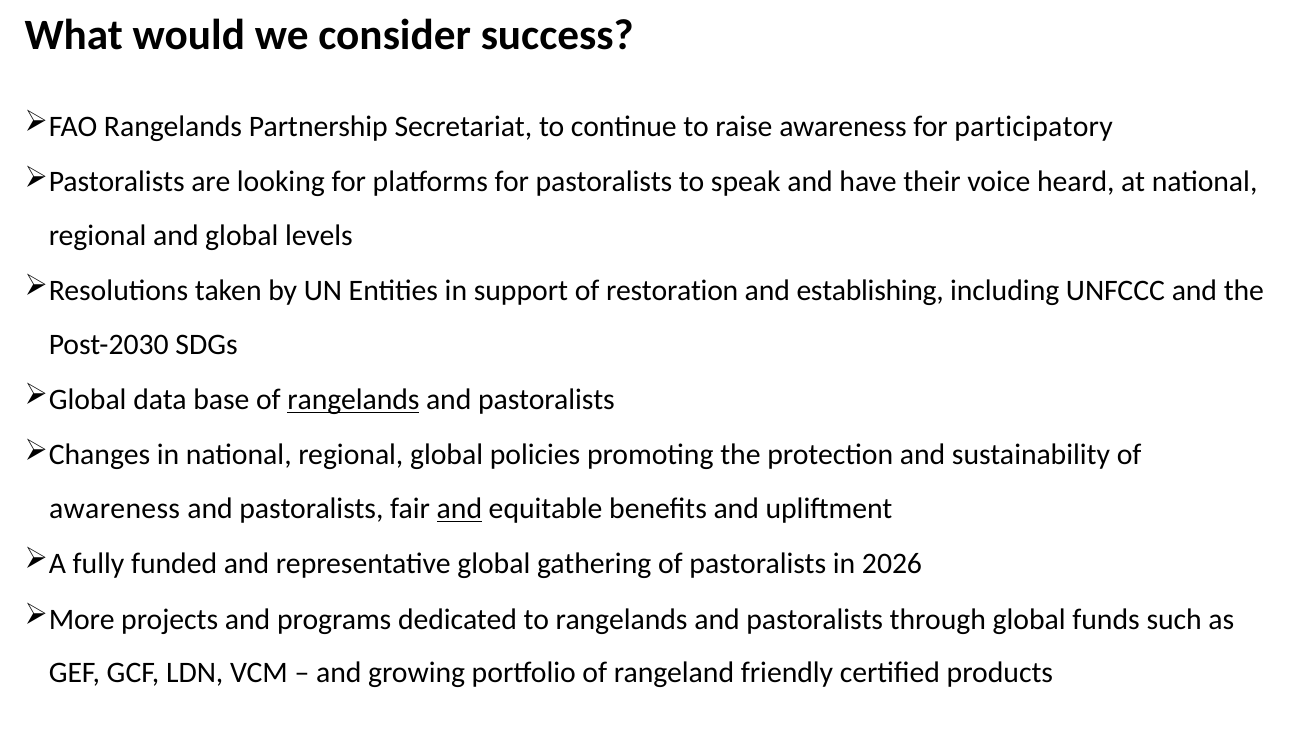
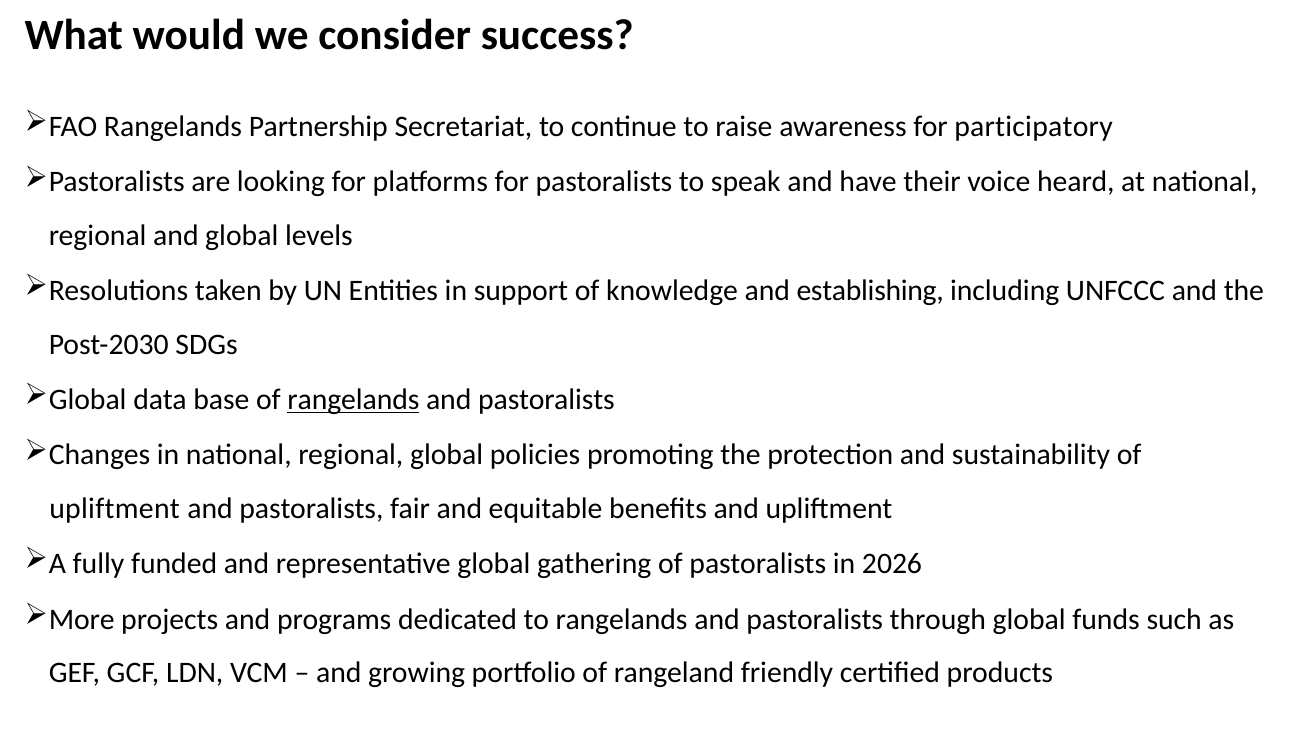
restoration: restoration -> knowledge
awareness at (115, 509): awareness -> upliftment
and at (459, 509) underline: present -> none
